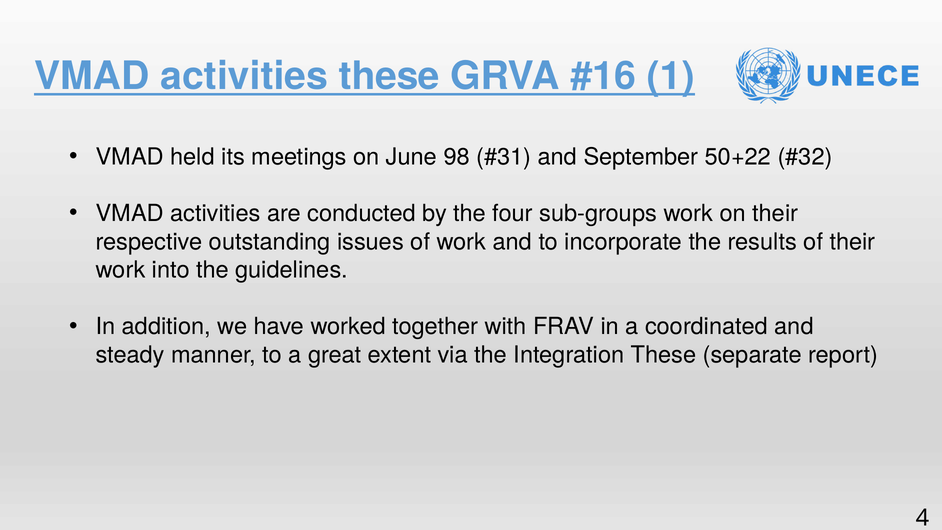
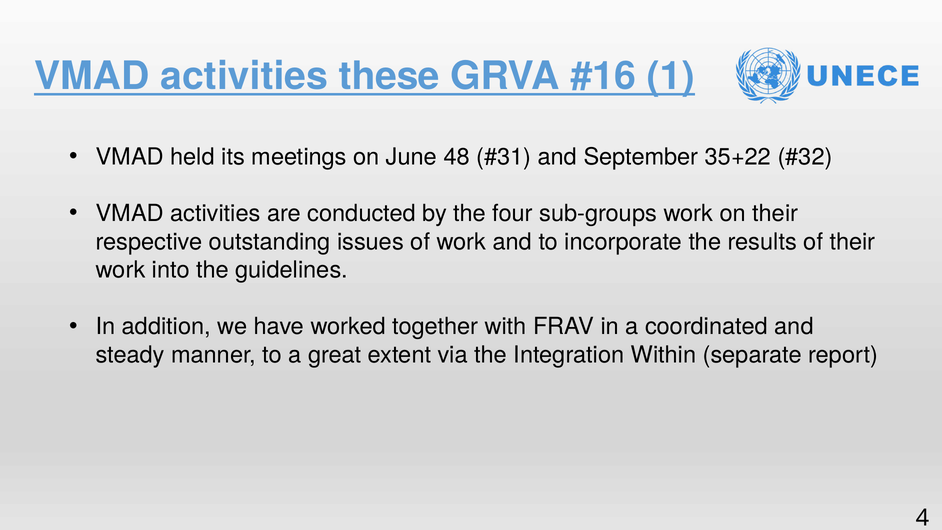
98: 98 -> 48
50+22: 50+22 -> 35+22
Integration These: These -> Within
